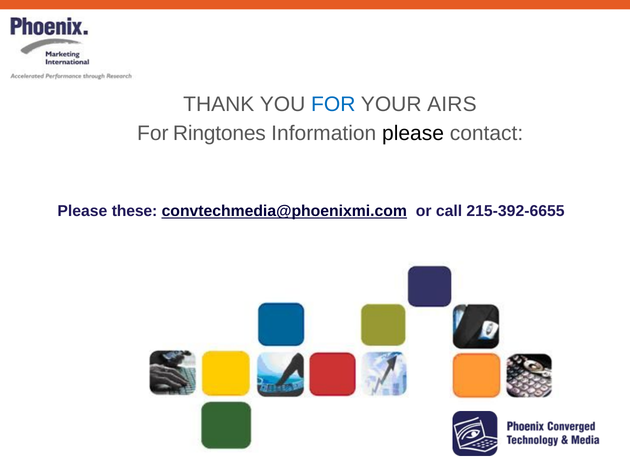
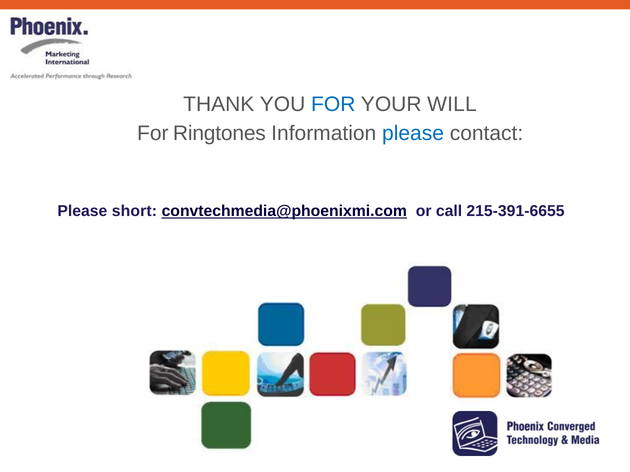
AIRS: AIRS -> WILL
please at (413, 134) colour: black -> blue
these: these -> short
215-392-6655: 215-392-6655 -> 215-391-6655
